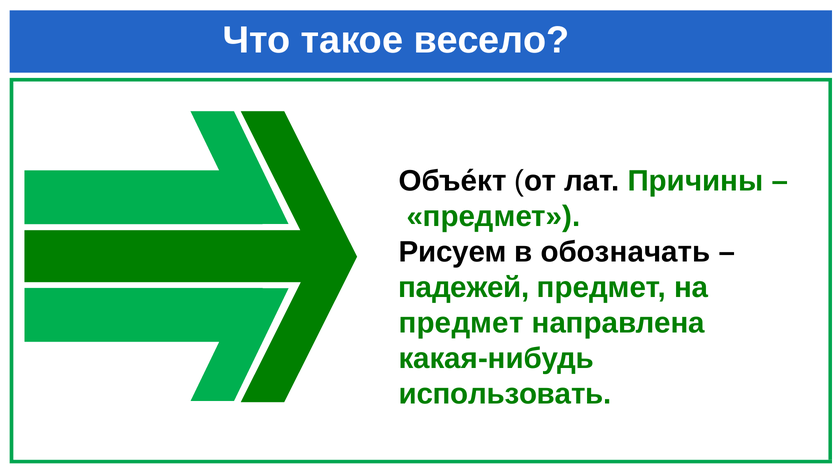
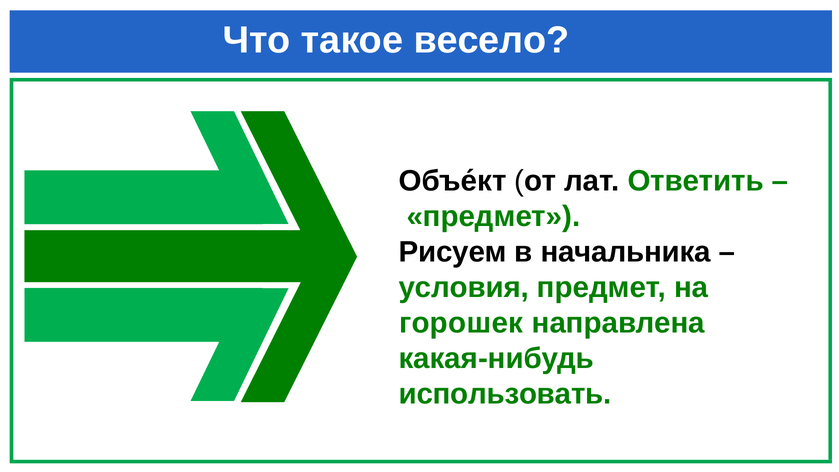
Причины: Причины -> Ответить
обозначать: обозначать -> начальника
падежей: падежей -> условия
предмет at (461, 323): предмет -> горошек
